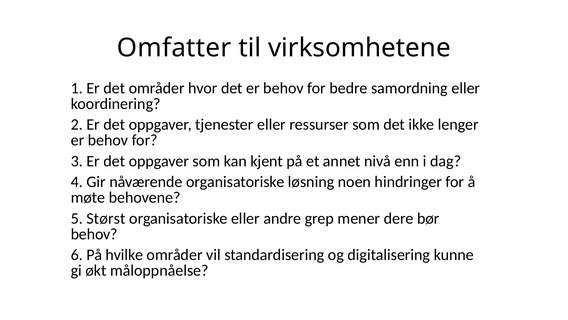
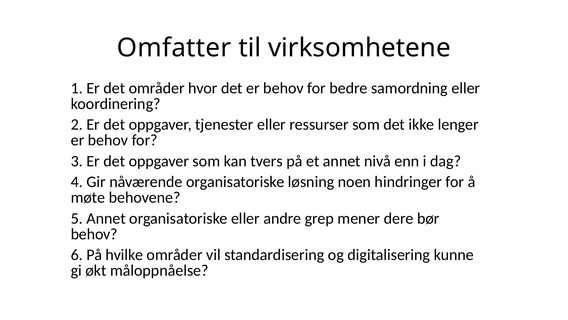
kjent: kjent -> tvers
5 Størst: Størst -> Annet
